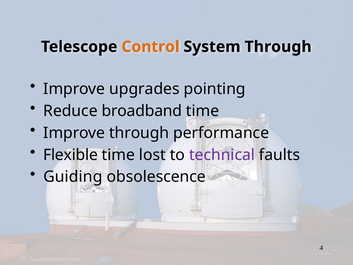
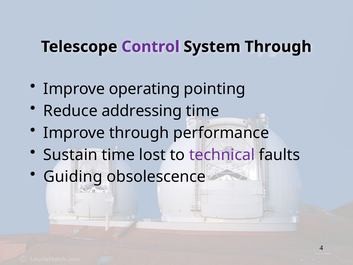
Control colour: orange -> purple
upgrades: upgrades -> operating
broadband: broadband -> addressing
Flexible: Flexible -> Sustain
